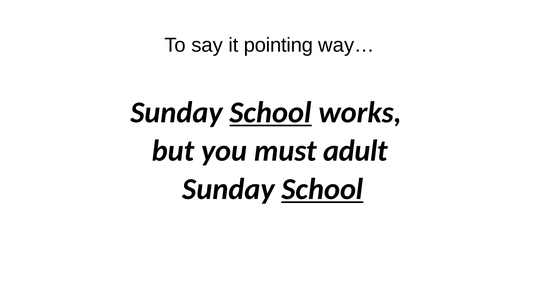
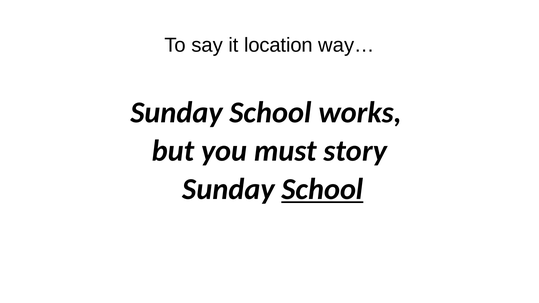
pointing: pointing -> location
School at (271, 113) underline: present -> none
adult: adult -> story
